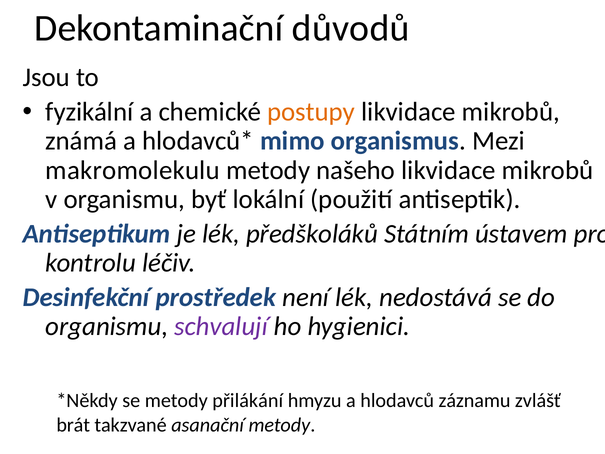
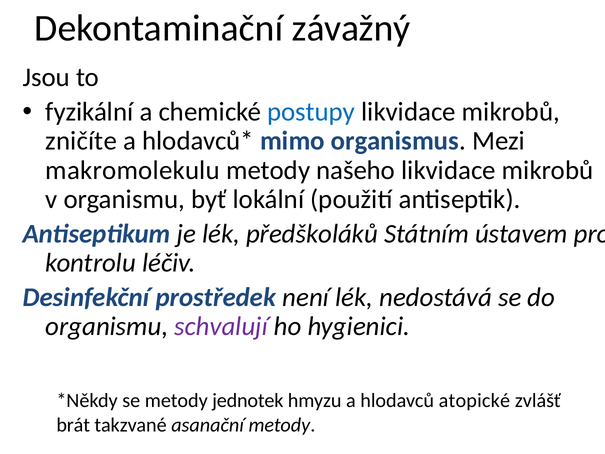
důvodů: důvodů -> závažný
postupy colour: orange -> blue
známá: známá -> zničíte
přilákání: přilákání -> jednotek
záznamu: záznamu -> atopické
